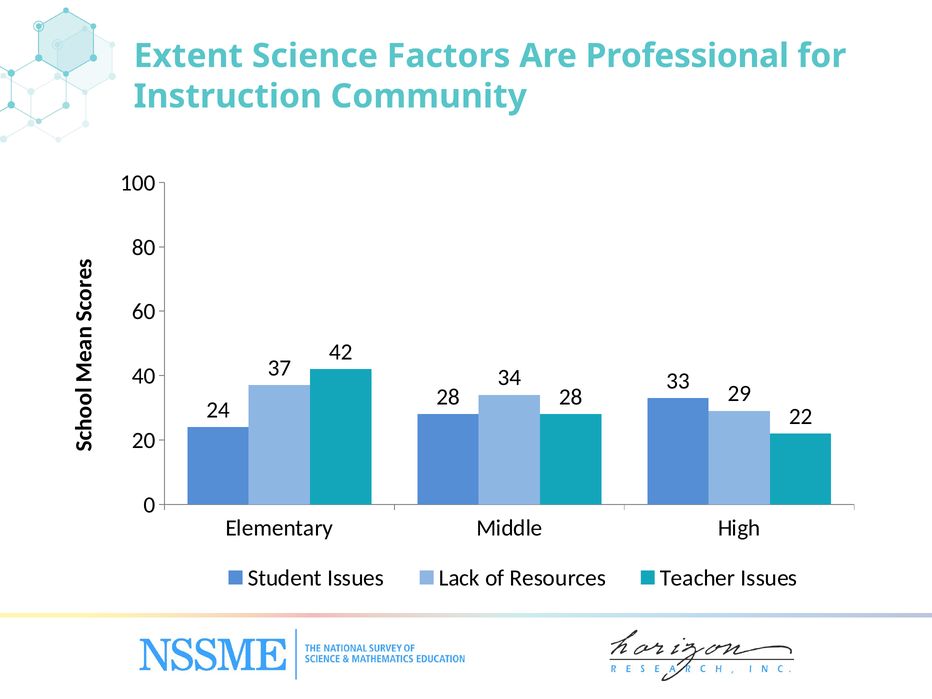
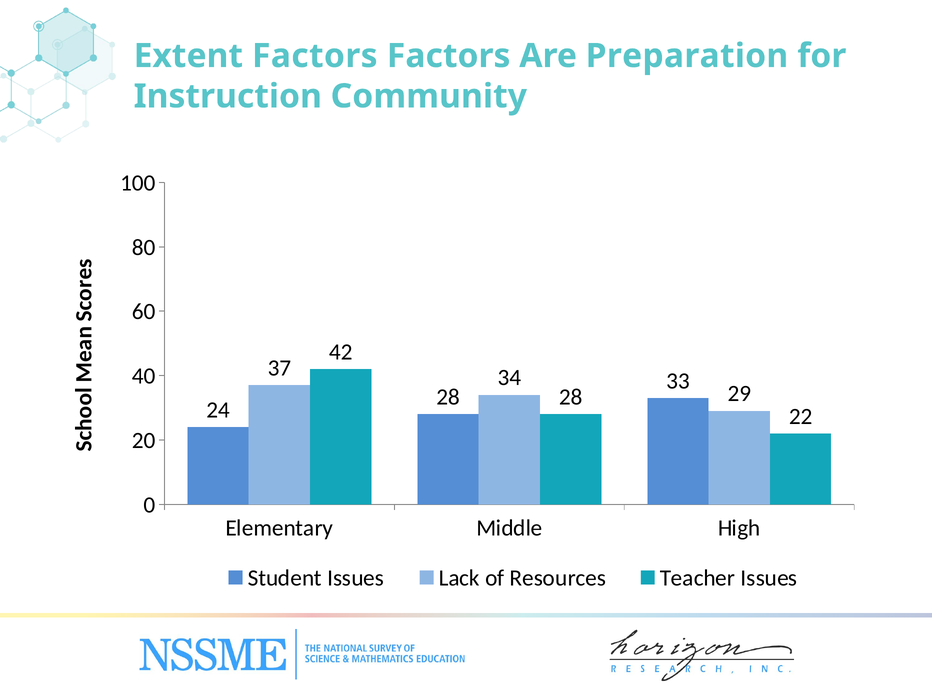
Extent Science: Science -> Factors
Professional: Professional -> Preparation
